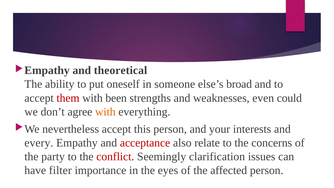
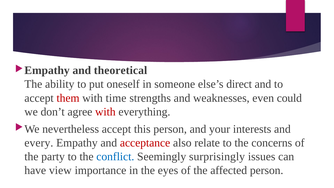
broad: broad -> direct
been: been -> time
with at (105, 112) colour: orange -> red
conflict colour: red -> blue
clarification: clarification -> surprisingly
filter: filter -> view
